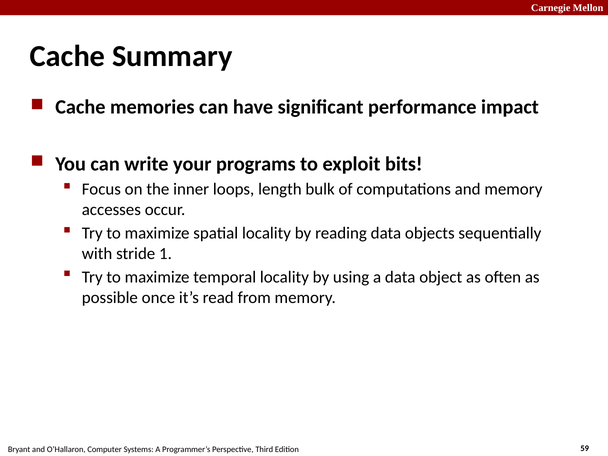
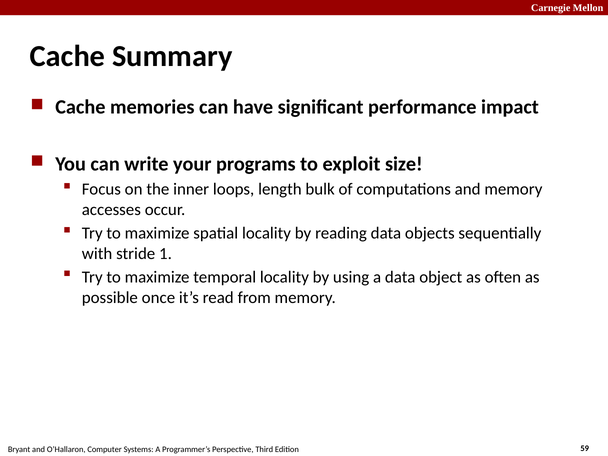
bits: bits -> size
